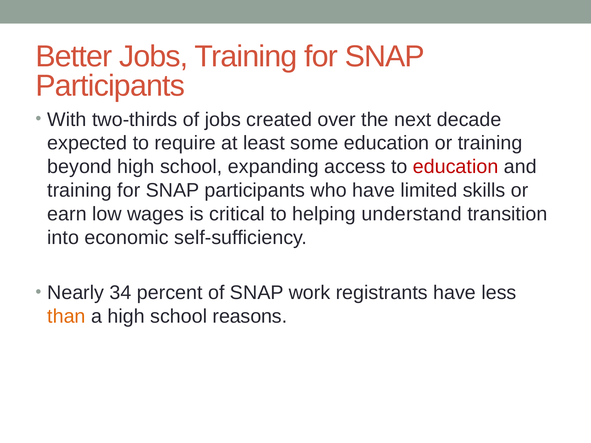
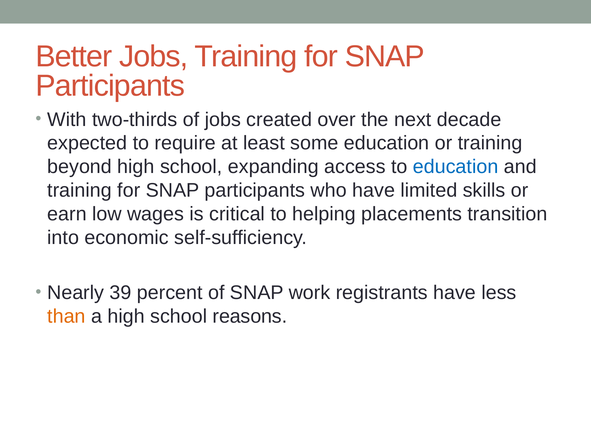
education at (456, 167) colour: red -> blue
understand: understand -> placements
34: 34 -> 39
